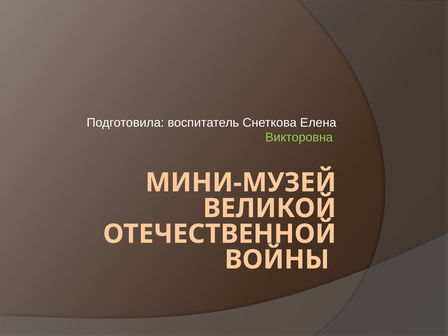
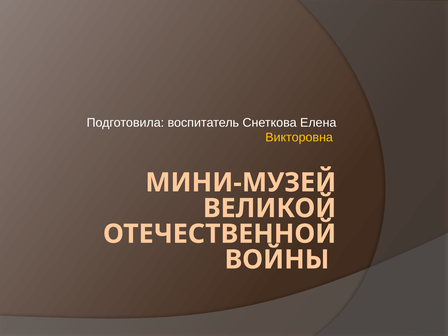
Викторовна colour: light green -> yellow
